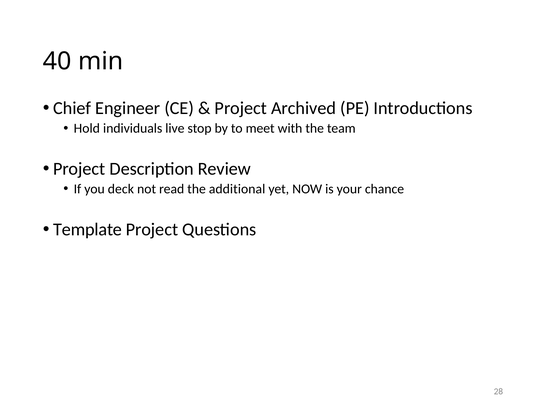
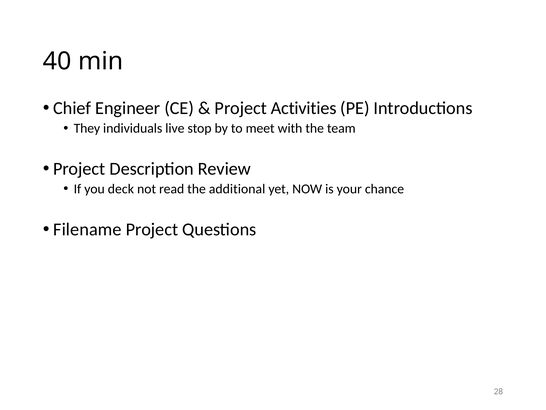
Archived: Archived -> Activities
Hold: Hold -> They
Template: Template -> Filename
